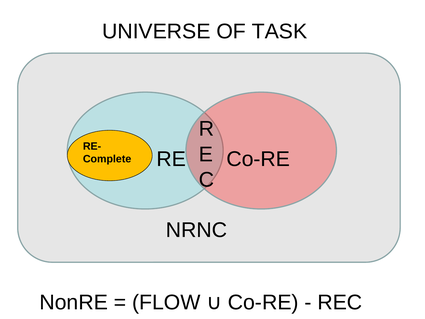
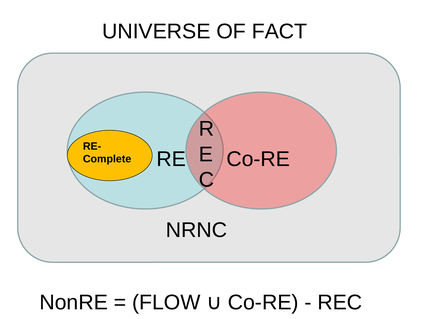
TASK: TASK -> FACT
